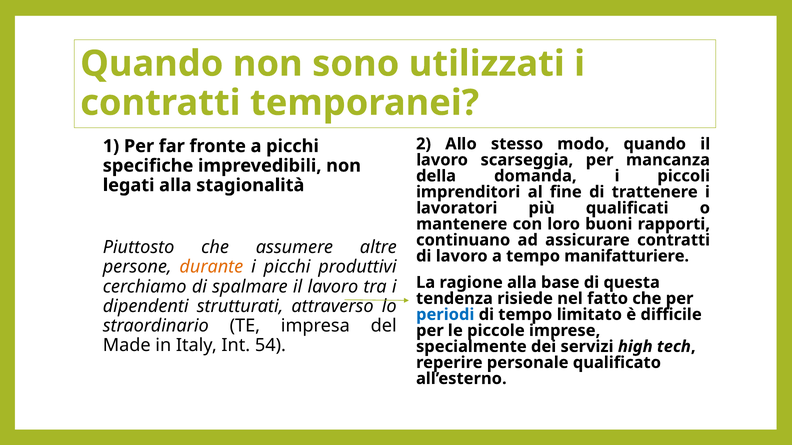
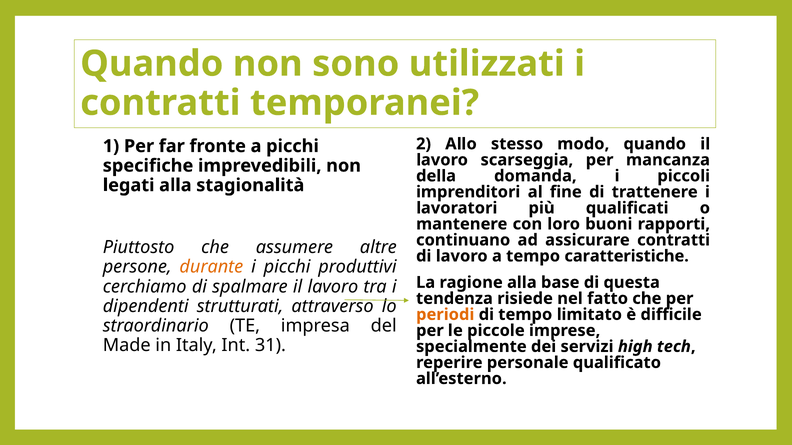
manifatturiere: manifatturiere -> caratteristiche
periodi colour: blue -> orange
54: 54 -> 31
